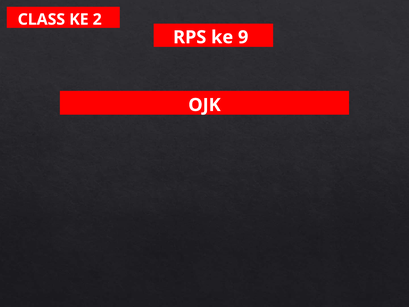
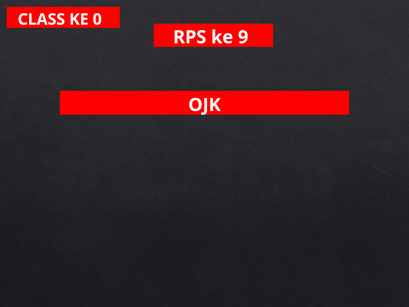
2: 2 -> 0
